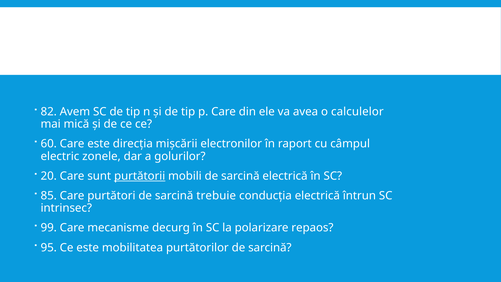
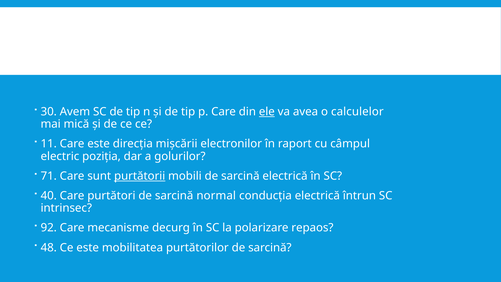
82: 82 -> 30
ele underline: none -> present
60: 60 -> 11
zonele: zonele -> poziția
20: 20 -> 71
85: 85 -> 40
trebuie: trebuie -> normal
99: 99 -> 92
95: 95 -> 48
